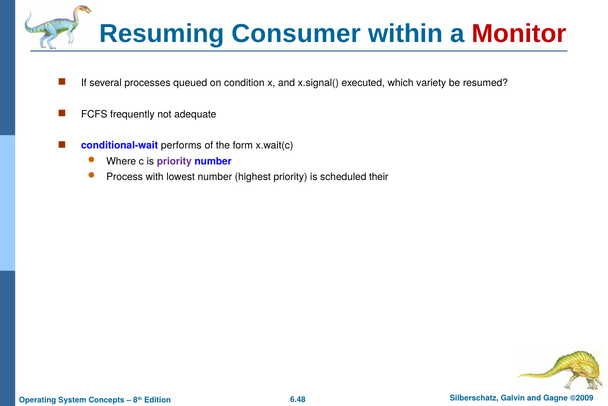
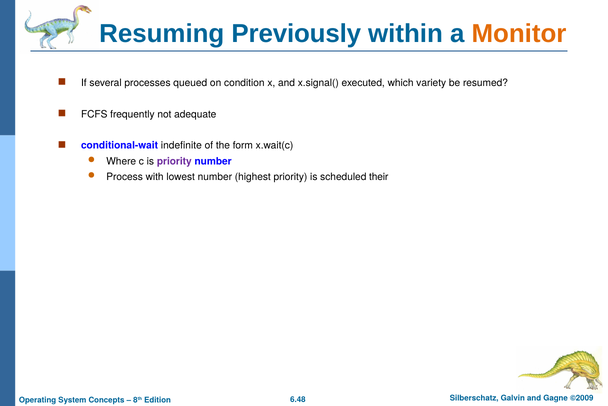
Consumer: Consumer -> Previously
Monitor colour: red -> orange
performs: performs -> indefinite
